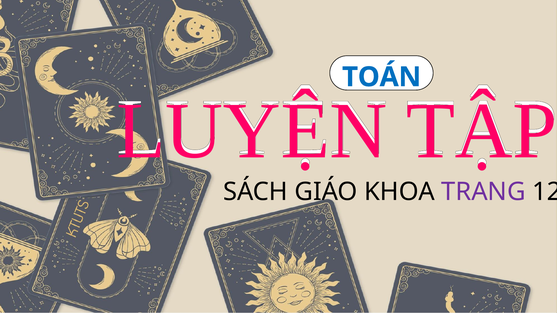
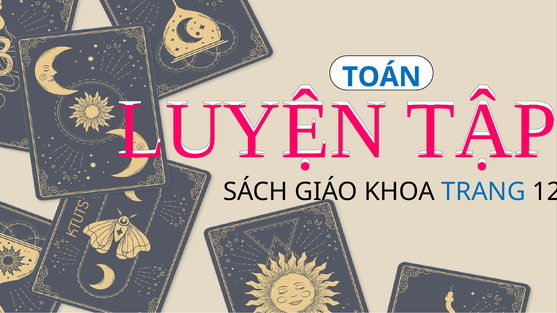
TRANG colour: purple -> blue
